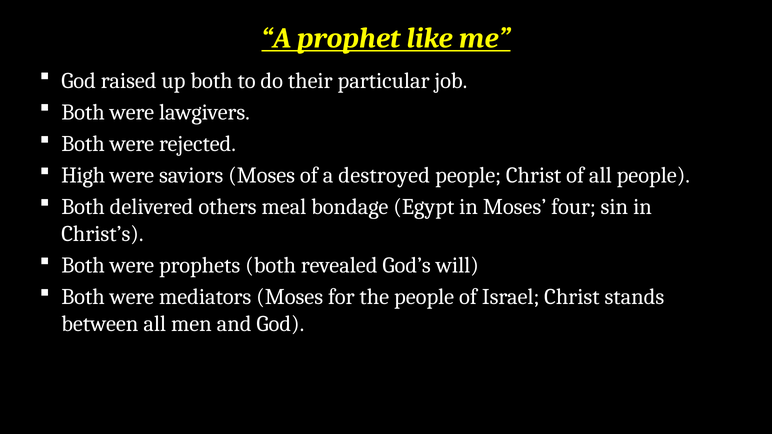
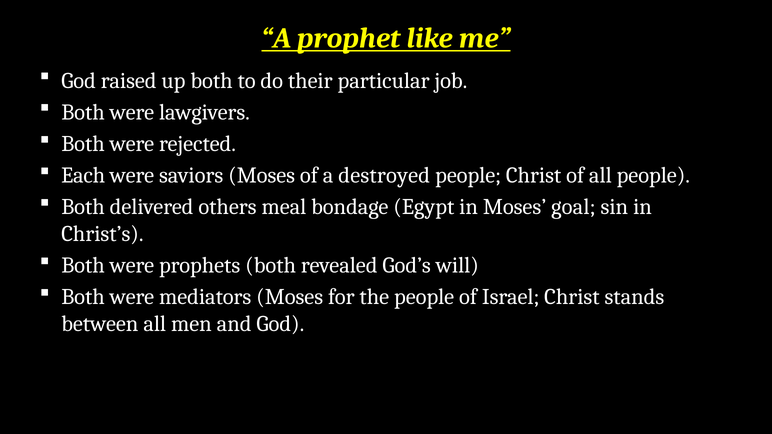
High: High -> Each
four: four -> goal
